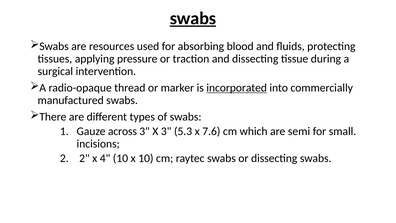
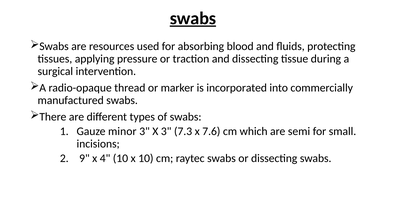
incorporated underline: present -> none
across: across -> minor
5.3: 5.3 -> 7.3
2 at (84, 158): 2 -> 9
